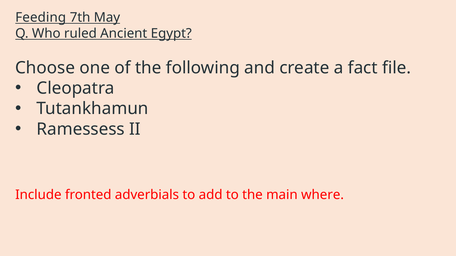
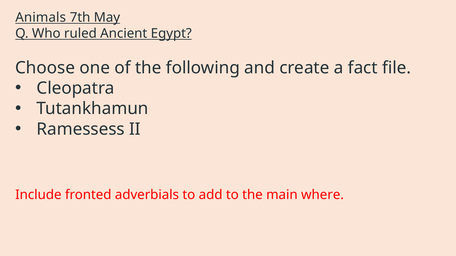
Feeding: Feeding -> Animals
